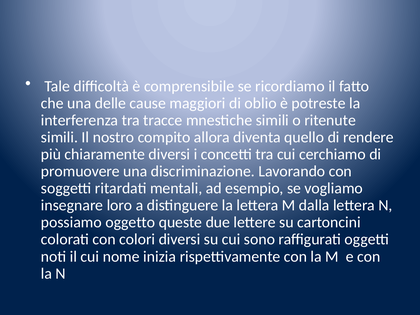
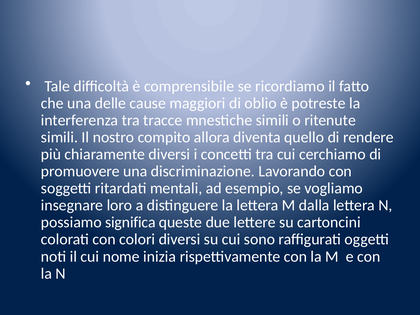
oggetto: oggetto -> significa
